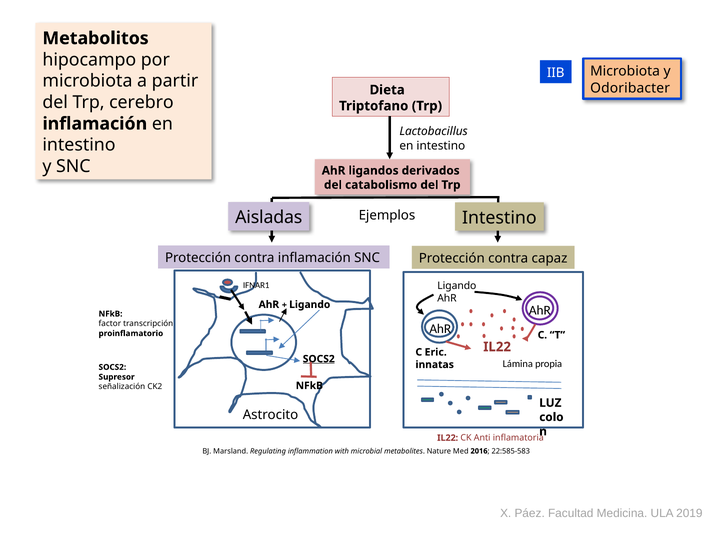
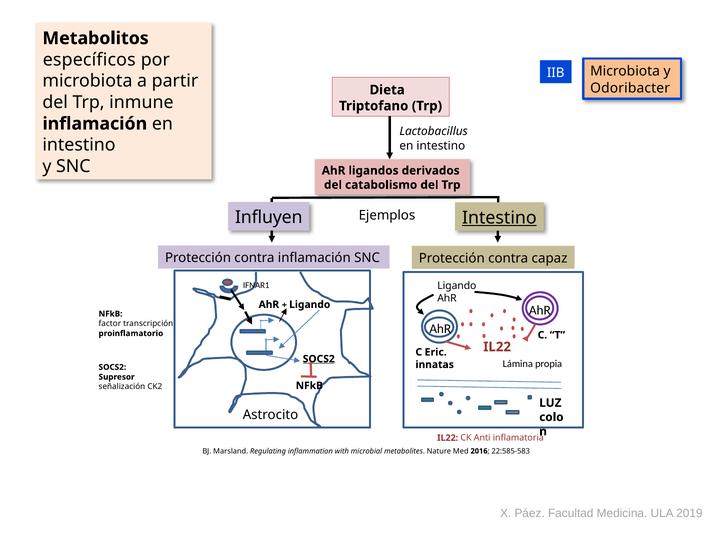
hipocampo: hipocampo -> específicos
cerebro: cerebro -> inmune
Aisladas: Aisladas -> Influyen
Intestino at (499, 217) underline: none -> present
